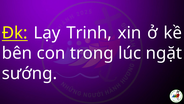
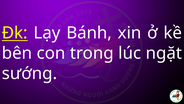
Trinh: Trinh -> Bánh
